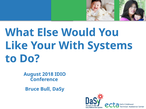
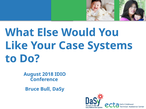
With: With -> Case
